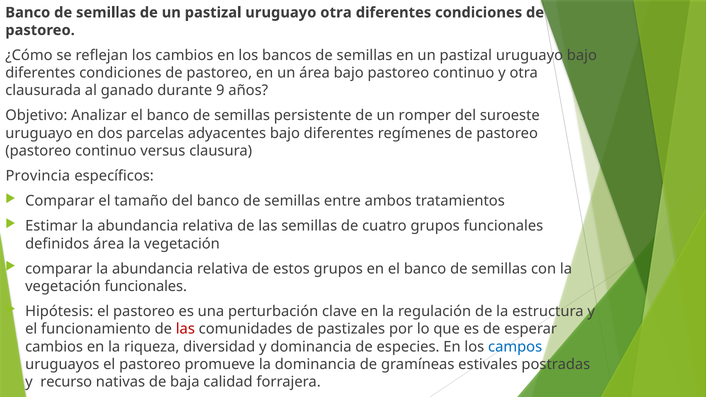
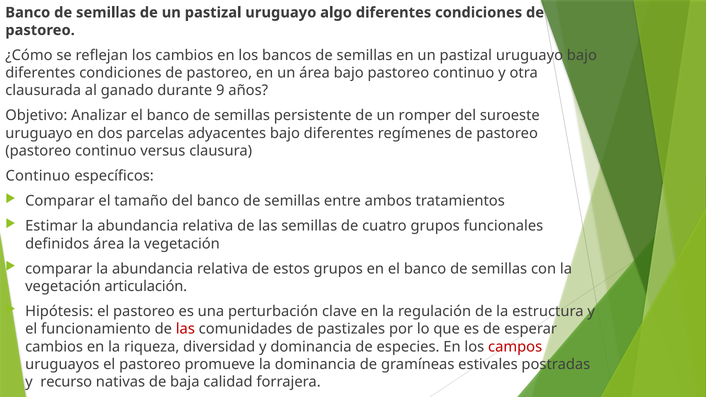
uruguayo otra: otra -> algo
Provincia at (38, 176): Provincia -> Continuo
vegetación funcionales: funcionales -> articulación
campos colour: blue -> red
